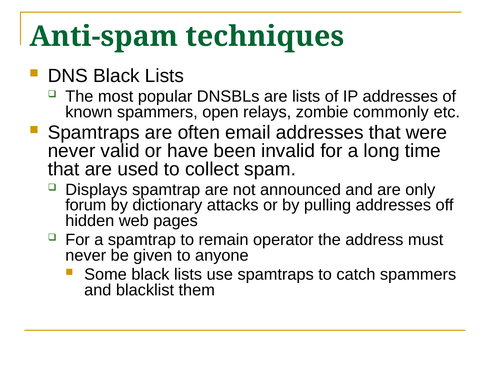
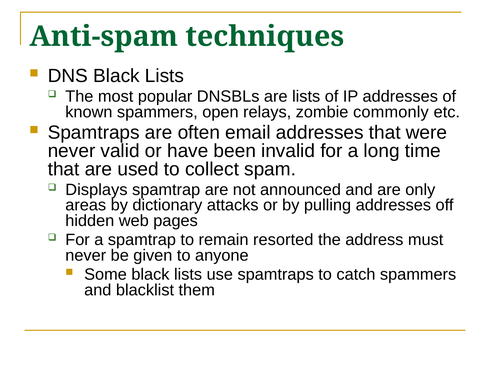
forum: forum -> areas
operator: operator -> resorted
